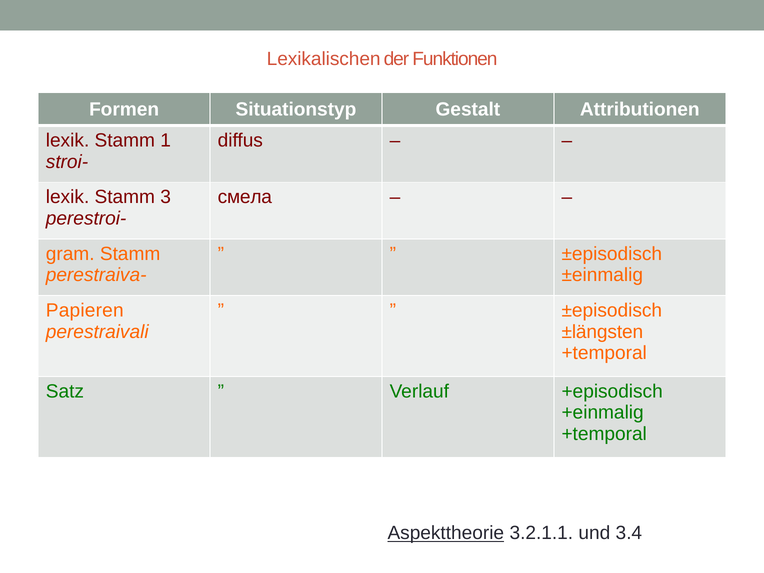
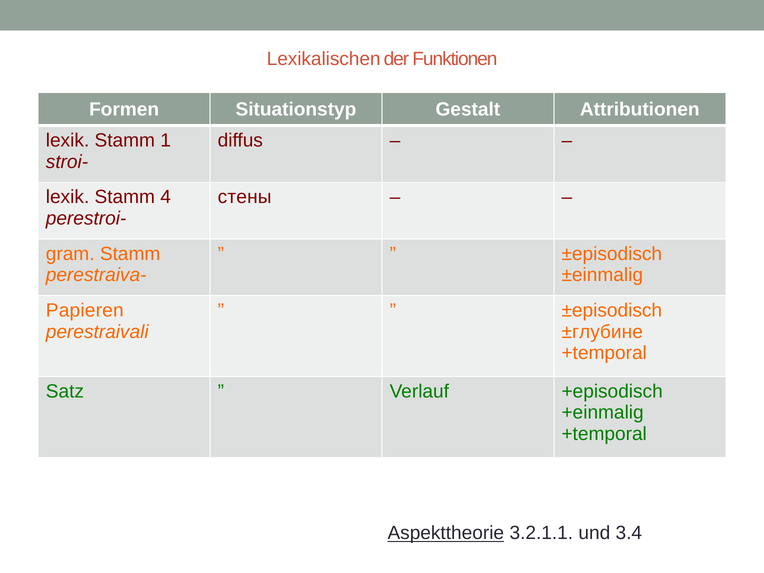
3: 3 -> 4
смела: смела -> стены
±längsten: ±längsten -> ±глубине
